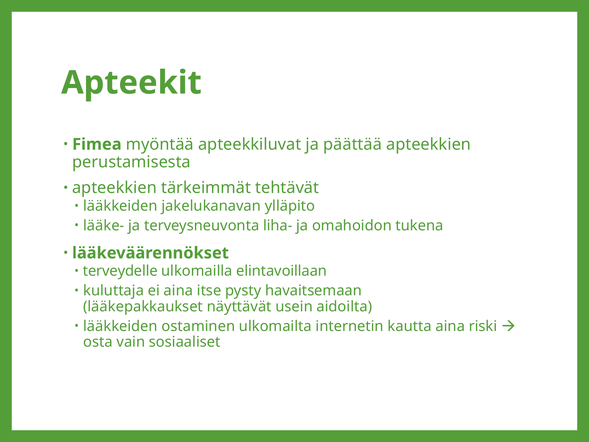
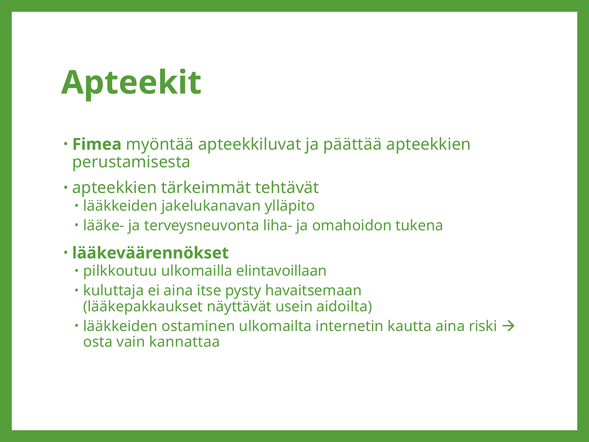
terveydelle: terveydelle -> pilkkoutuu
sosiaaliset: sosiaaliset -> kannattaa
